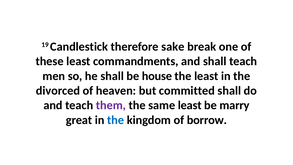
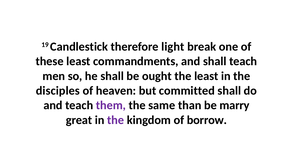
sake: sake -> light
house: house -> ought
divorced: divorced -> disciples
same least: least -> than
the at (116, 120) colour: blue -> purple
